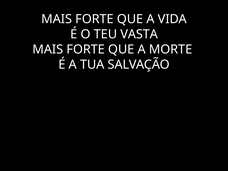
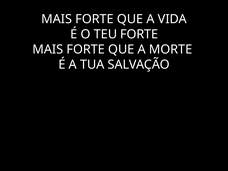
TEU VASTA: VASTA -> FORTE
